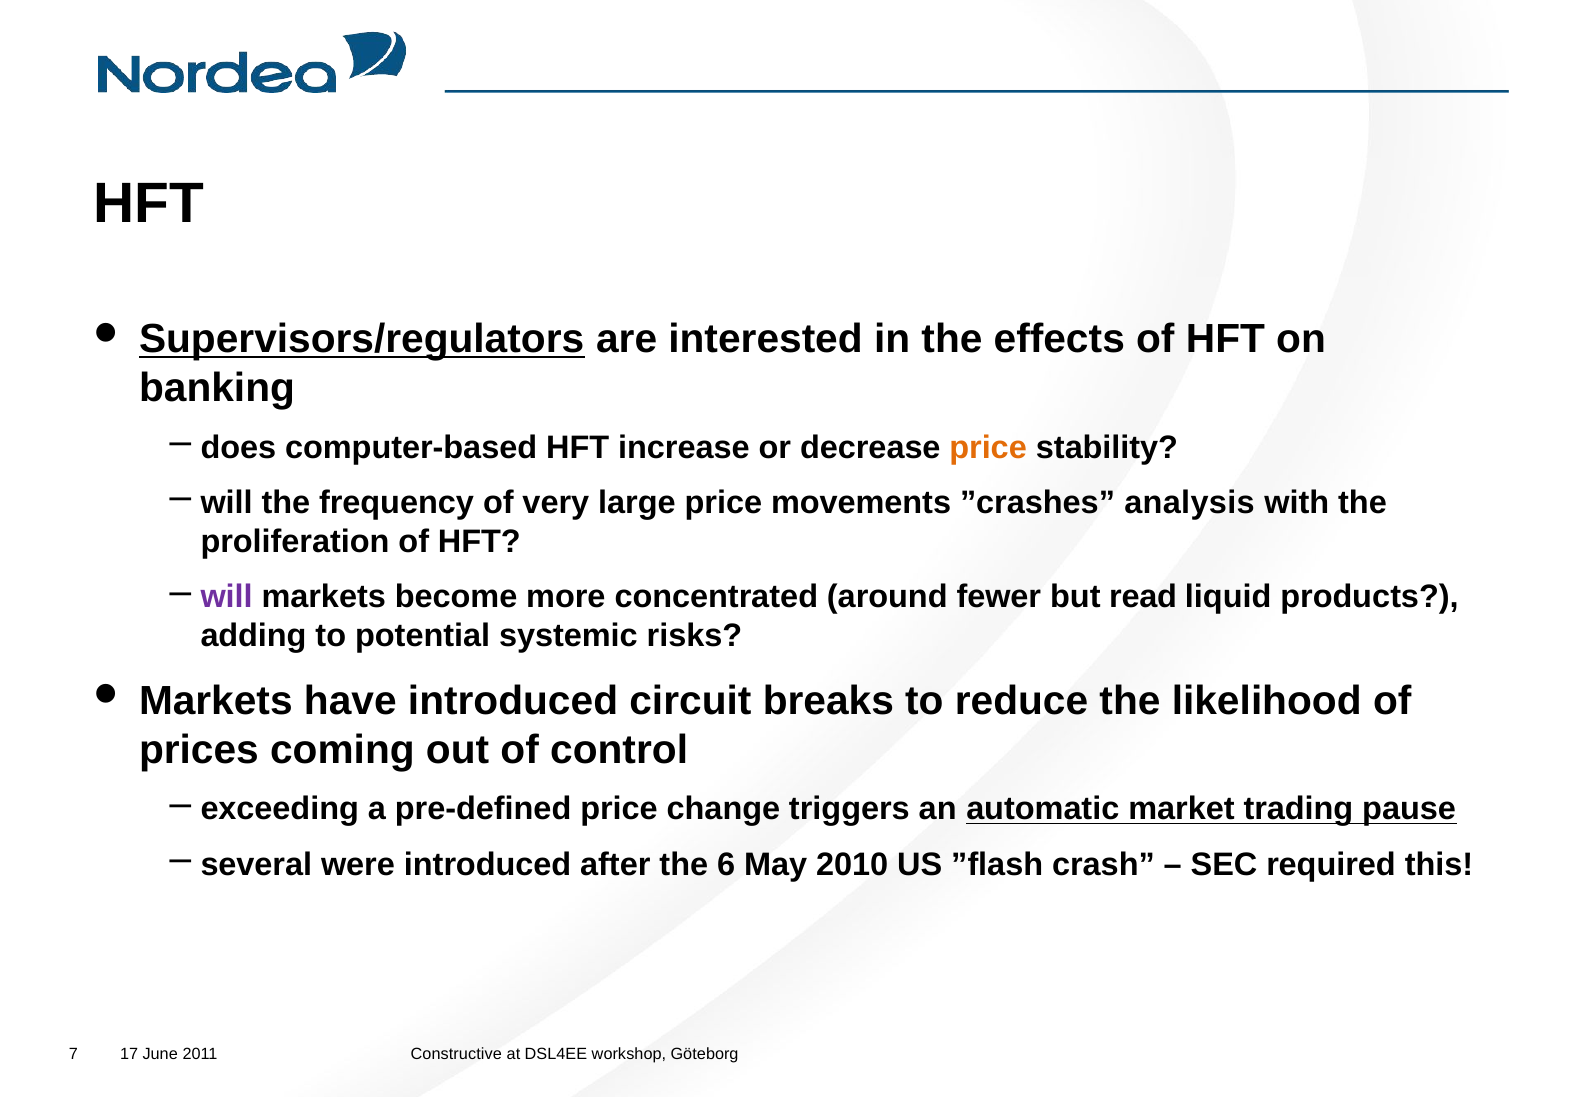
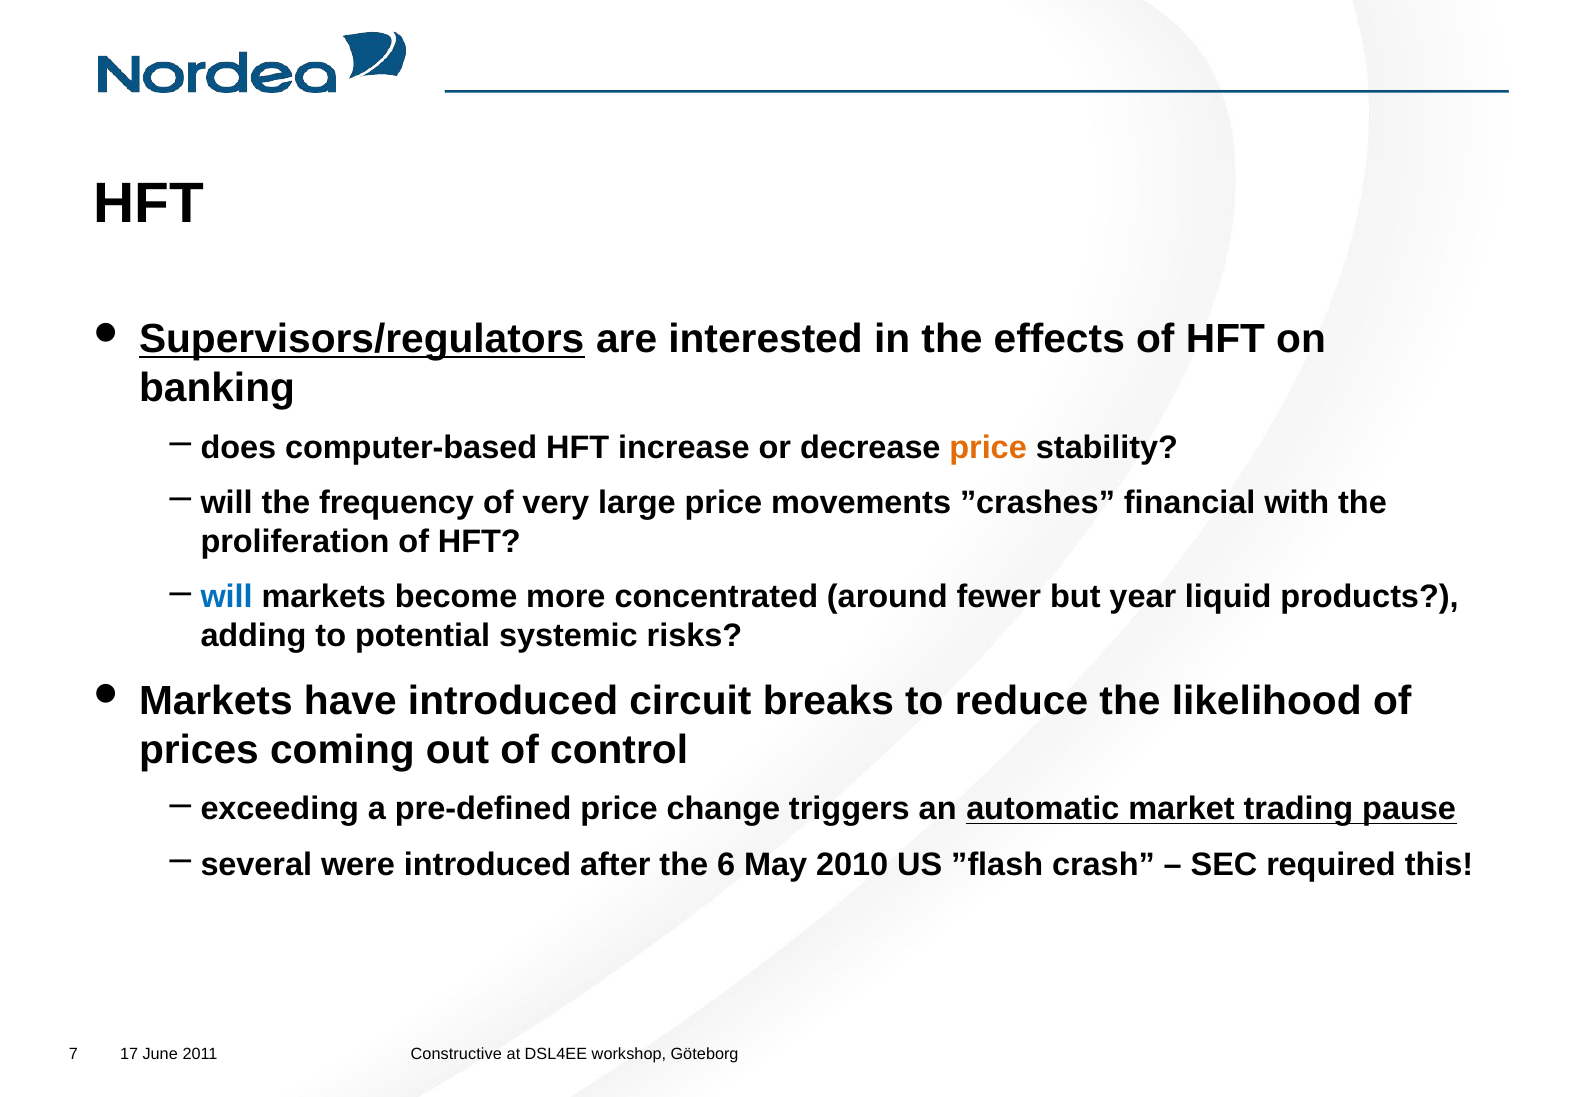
analysis: analysis -> financial
will at (227, 597) colour: purple -> blue
read: read -> year
